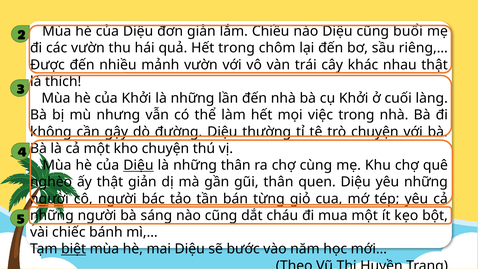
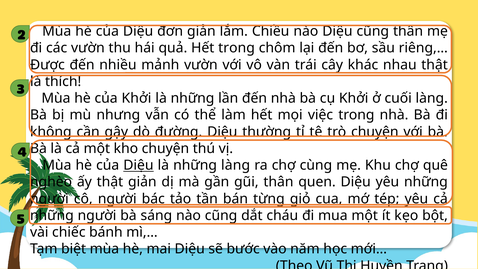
cũng buổi: buổi -> thân
những thân: thân -> làng
biệt underline: present -> none
